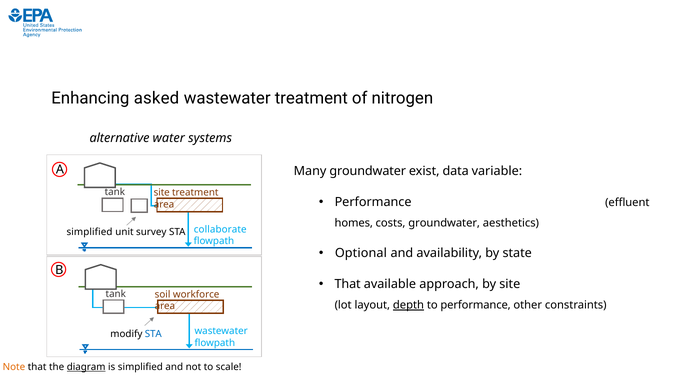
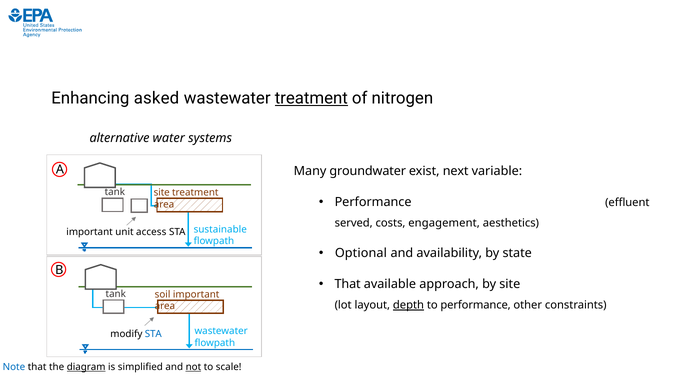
treatment at (311, 98) underline: none -> present
data: data -> next
homes: homes -> served
costs groundwater: groundwater -> engagement
collaborate: collaborate -> sustainable
simplified at (89, 233): simplified -> important
survey: survey -> access
soil workforce: workforce -> important
Note colour: orange -> blue
not underline: none -> present
